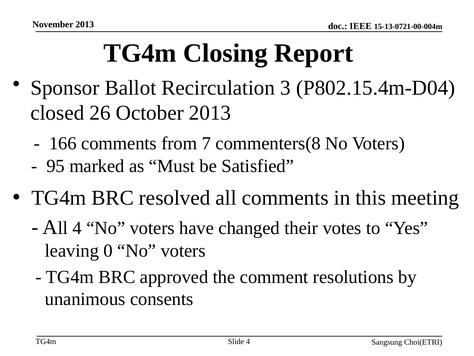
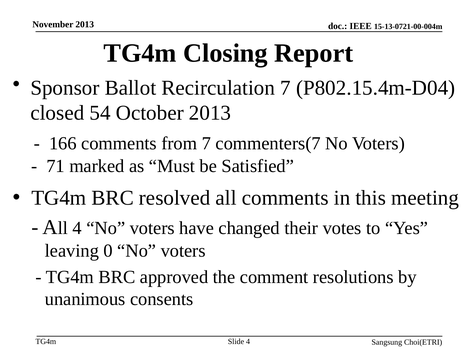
Recirculation 3: 3 -> 7
26: 26 -> 54
commenters(8: commenters(8 -> commenters(7
95: 95 -> 71
